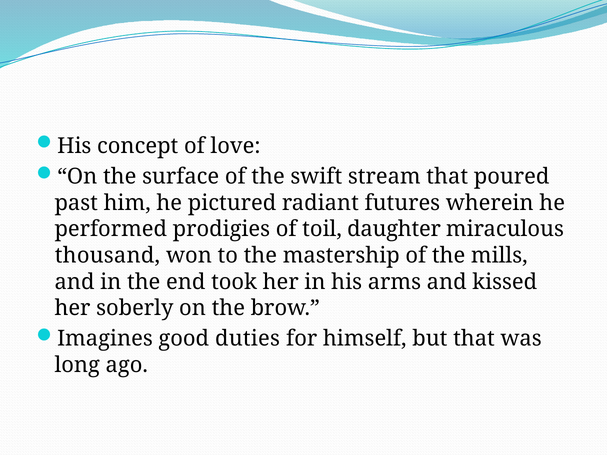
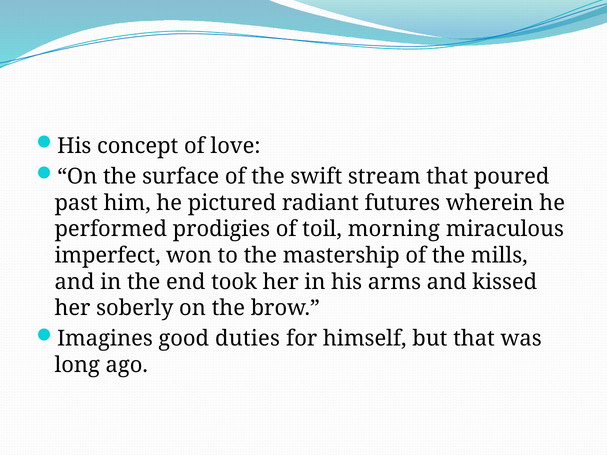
daughter: daughter -> morning
thousand: thousand -> imperfect
